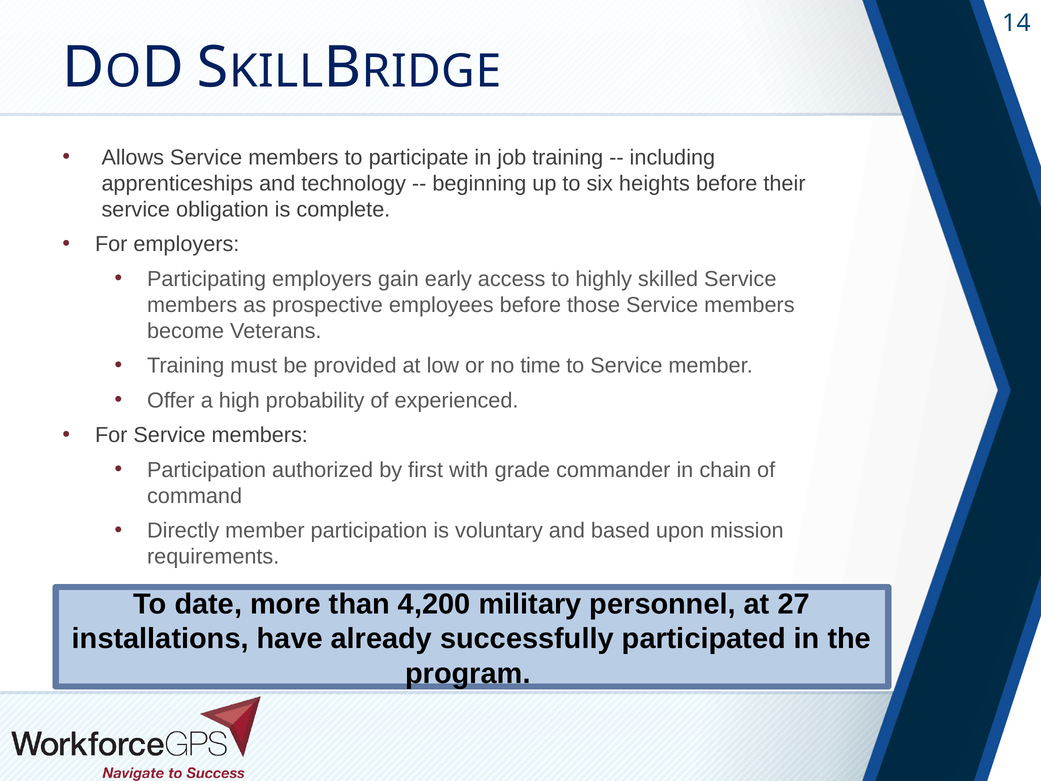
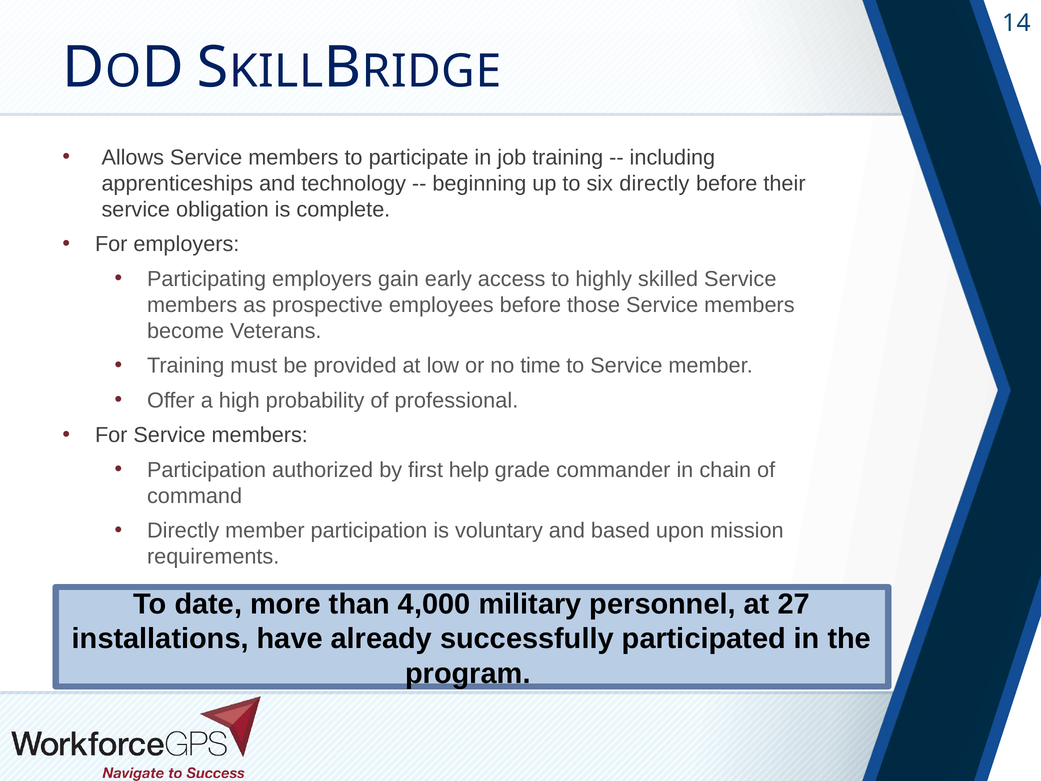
six heights: heights -> directly
experienced: experienced -> professional
with: with -> help
4,200: 4,200 -> 4,000
